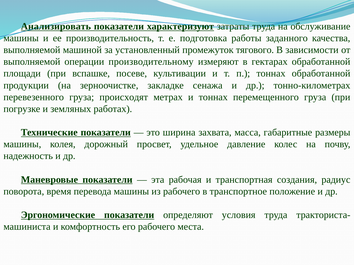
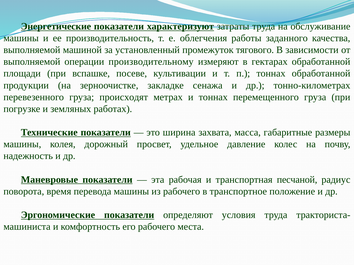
Анализировать: Анализировать -> Энергетические
подготовка: подготовка -> облегчения
создания: создания -> песчаной
